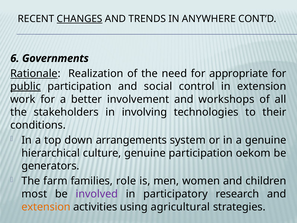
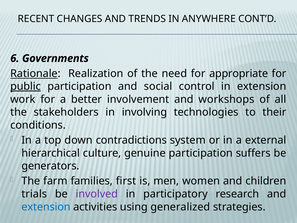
CHANGES underline: present -> none
arrangements: arrangements -> contradictions
a genuine: genuine -> external
oekom: oekom -> suffers
role: role -> first
most: most -> trials
extension at (46, 207) colour: orange -> blue
agricultural: agricultural -> generalized
